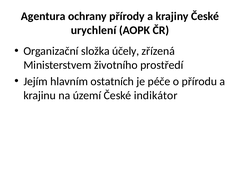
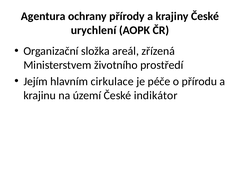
účely: účely -> areál
ostatních: ostatních -> cirkulace
